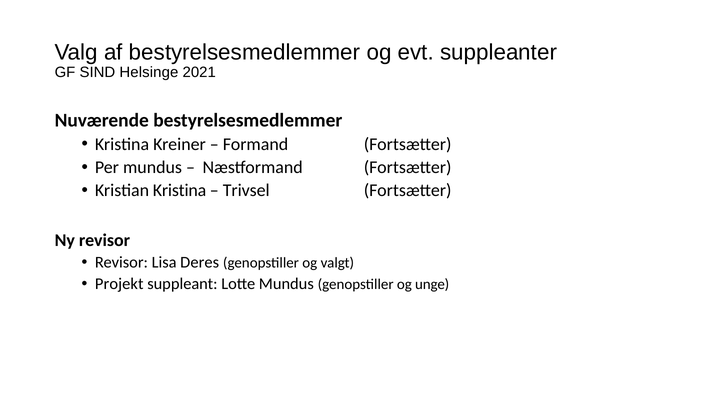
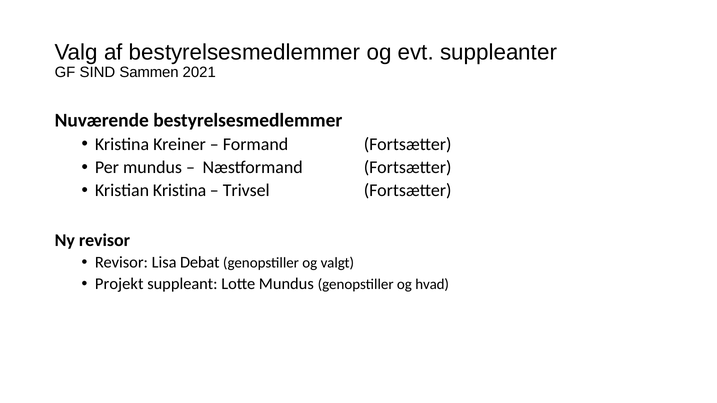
Helsinge: Helsinge -> Sammen
Deres: Deres -> Debat
unge: unge -> hvad
